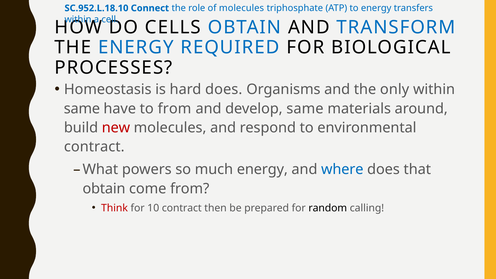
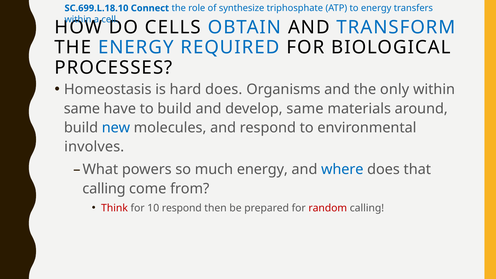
SC.952.L.18.10: SC.952.L.18.10 -> SC.699.L.18.10
of molecules: molecules -> synthesize
to from: from -> build
new colour: red -> blue
contract at (94, 147): contract -> involves
obtain at (104, 189): obtain -> calling
10 contract: contract -> respond
random colour: black -> red
